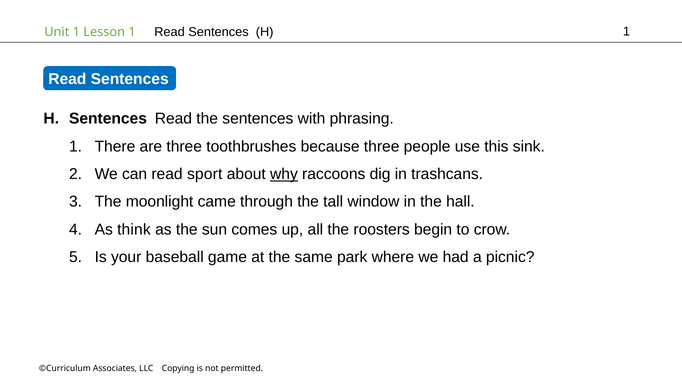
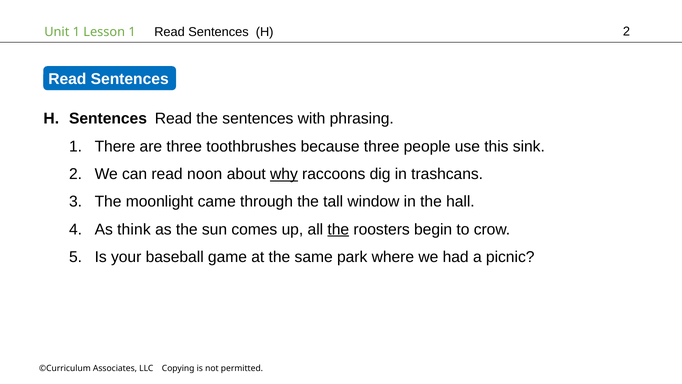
1 at (626, 32): 1 -> 2
sport: sport -> noon
the at (338, 229) underline: none -> present
